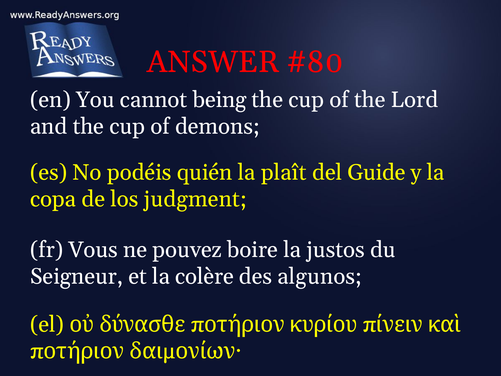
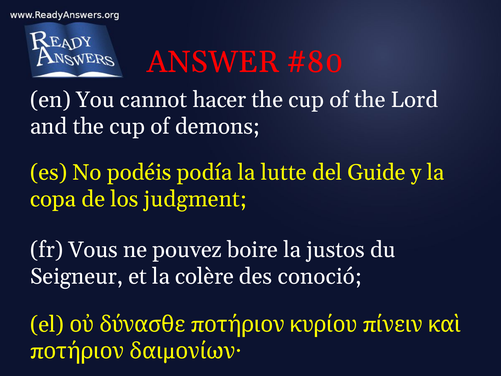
being: being -> hacer
quién: quién -> podía
plaît: plaît -> lutte
algunos: algunos -> conoció
